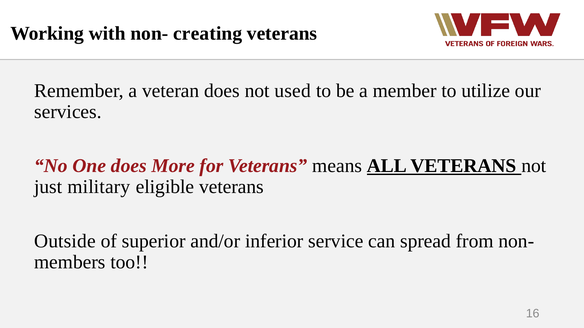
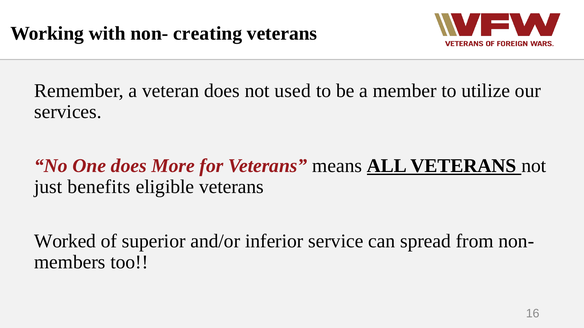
military: military -> benefits
Outside: Outside -> Worked
